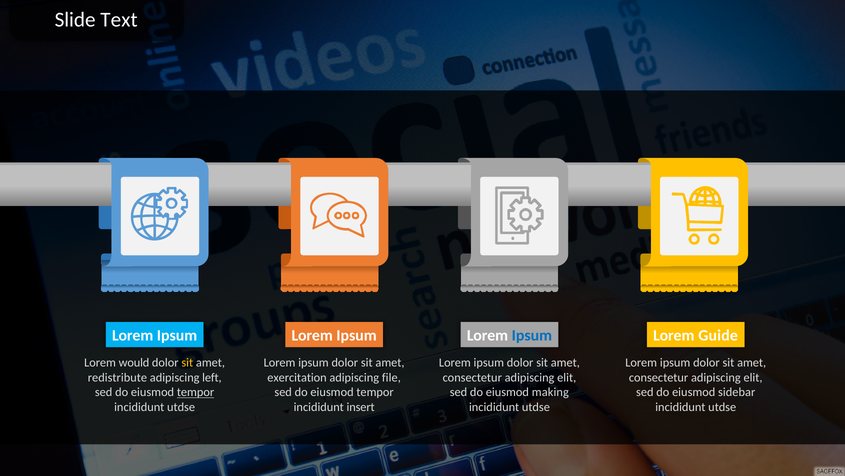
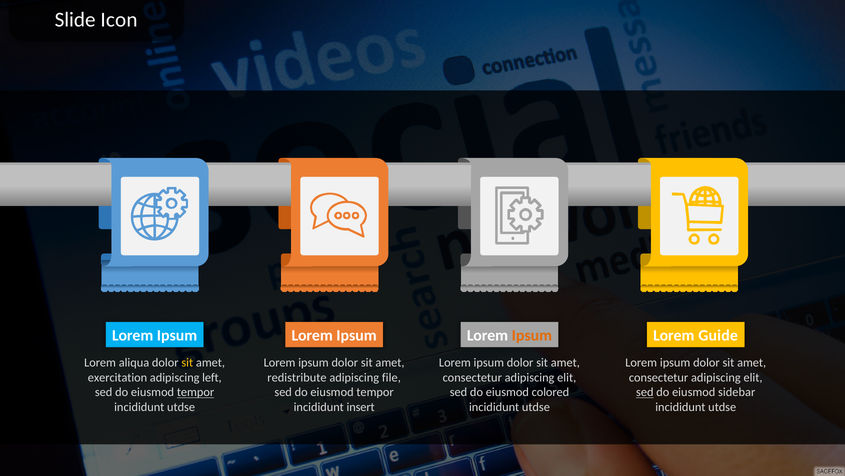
Text: Text -> Icon
Ipsum at (532, 335) colour: blue -> orange
would: would -> aliqua
redistribute: redistribute -> exercitation
exercitation: exercitation -> redistribute
making: making -> colored
sed at (645, 392) underline: none -> present
